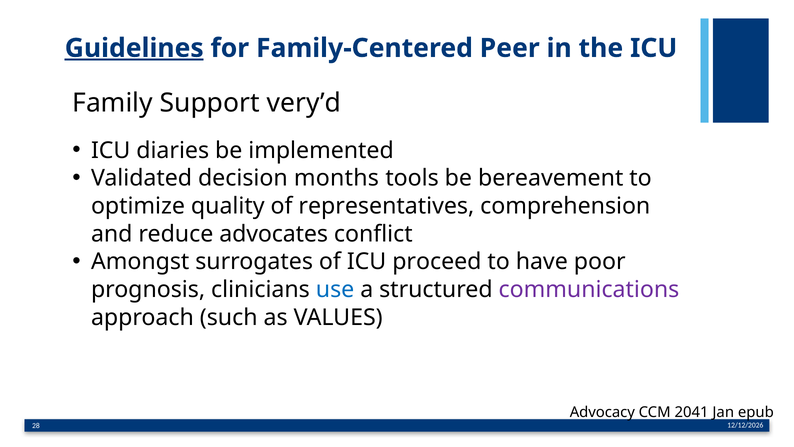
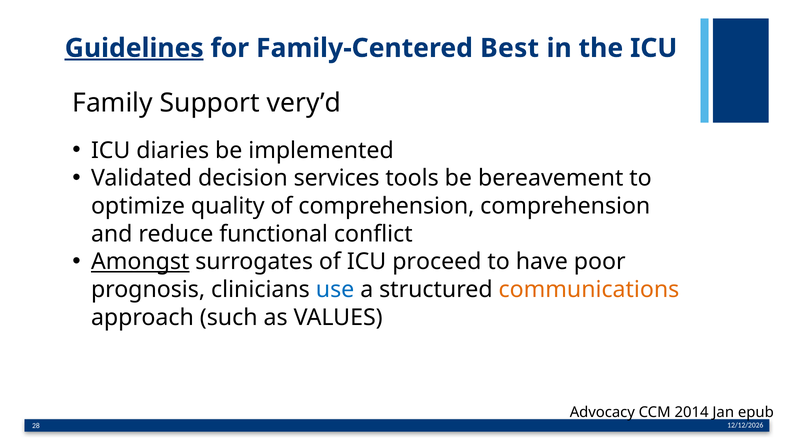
Peer: Peer -> Best
months: months -> services
of representatives: representatives -> comprehension
advocates: advocates -> functional
Amongst underline: none -> present
communications colour: purple -> orange
2041: 2041 -> 2014
